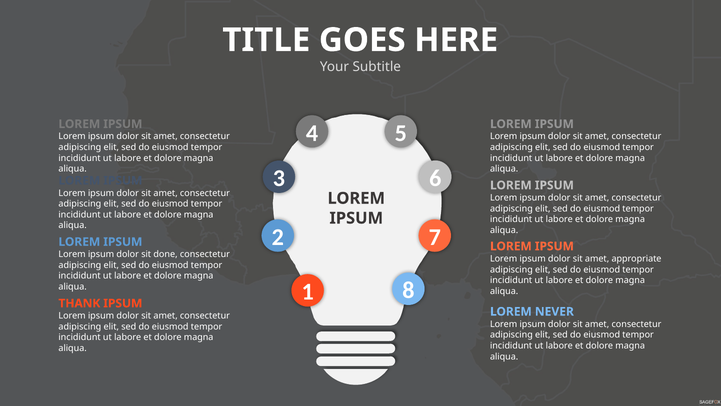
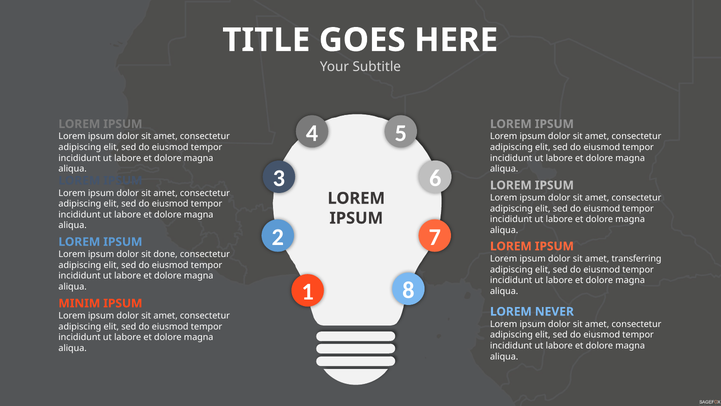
appropriate: appropriate -> transferring
THANK: THANK -> MINIM
